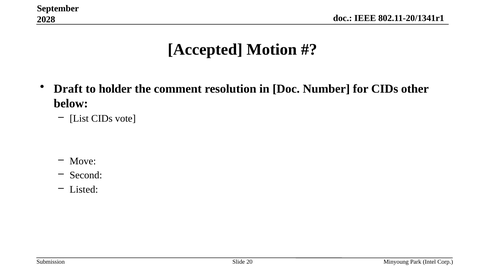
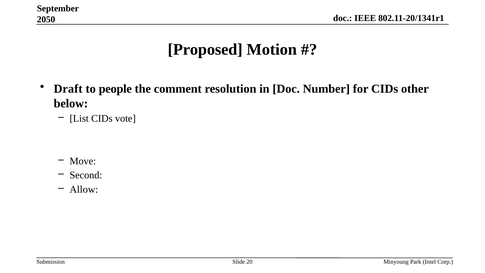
2028: 2028 -> 2050
Accepted: Accepted -> Proposed
holder: holder -> people
Listed: Listed -> Allow
